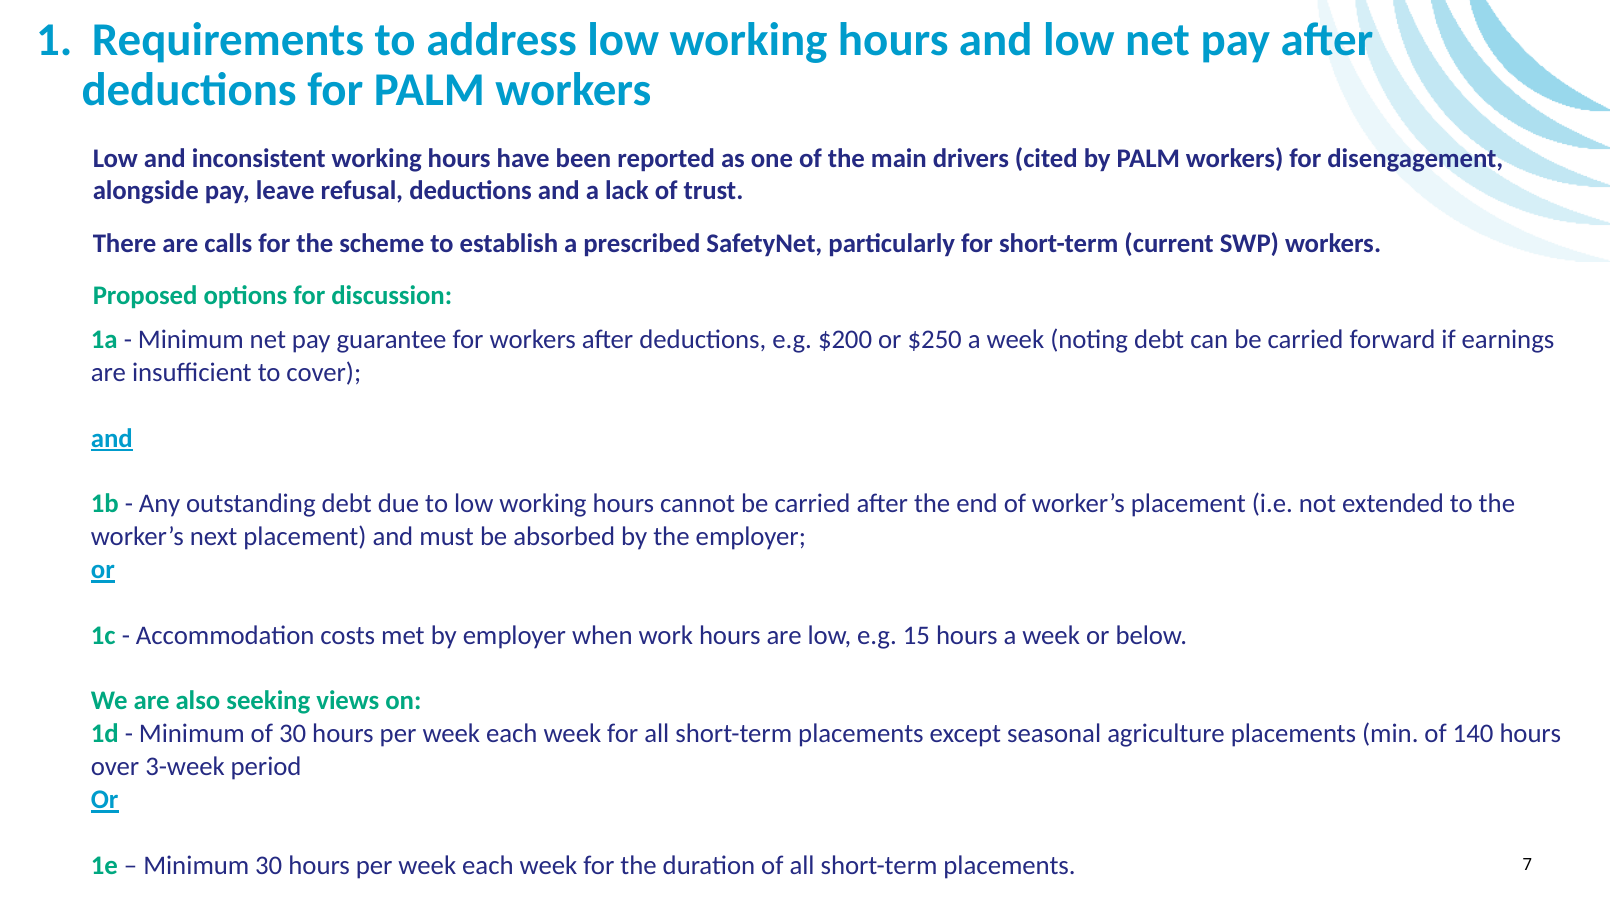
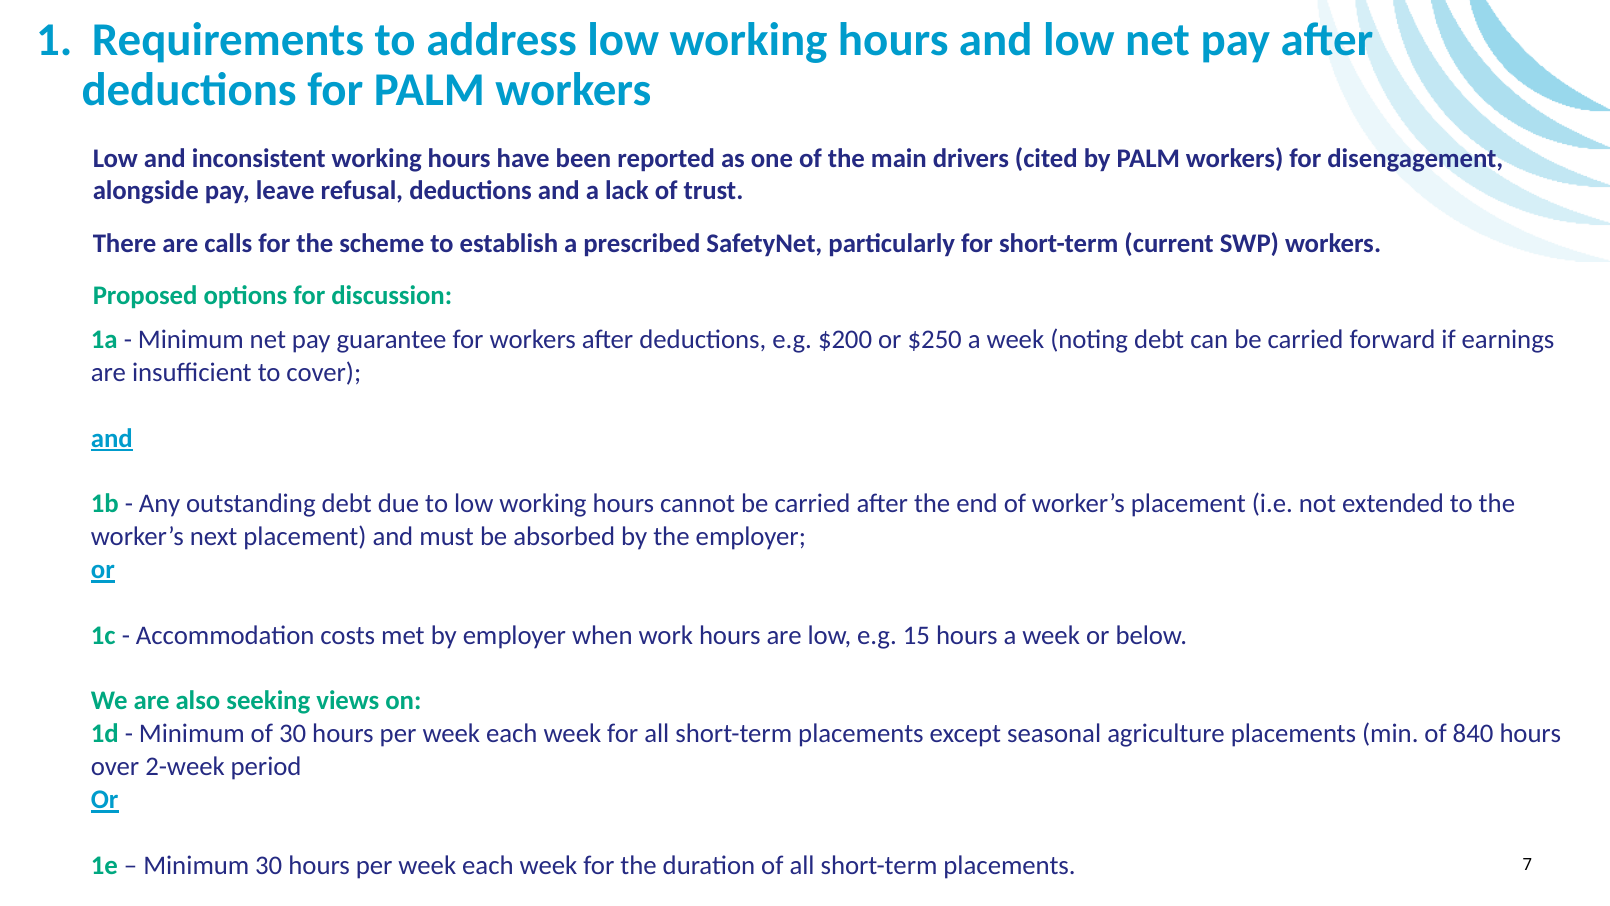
140: 140 -> 840
3-week: 3-week -> 2-week
